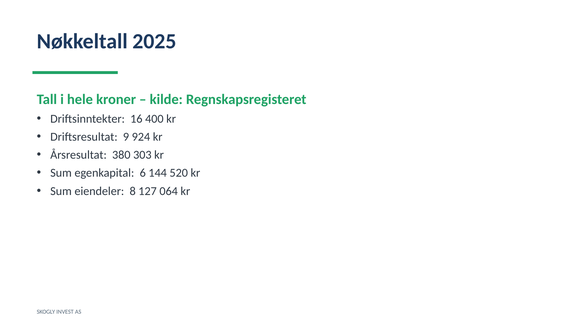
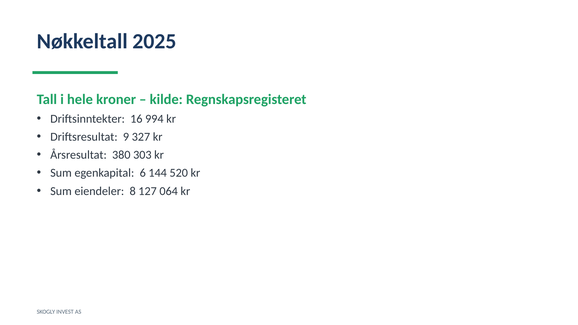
400: 400 -> 994
924: 924 -> 327
